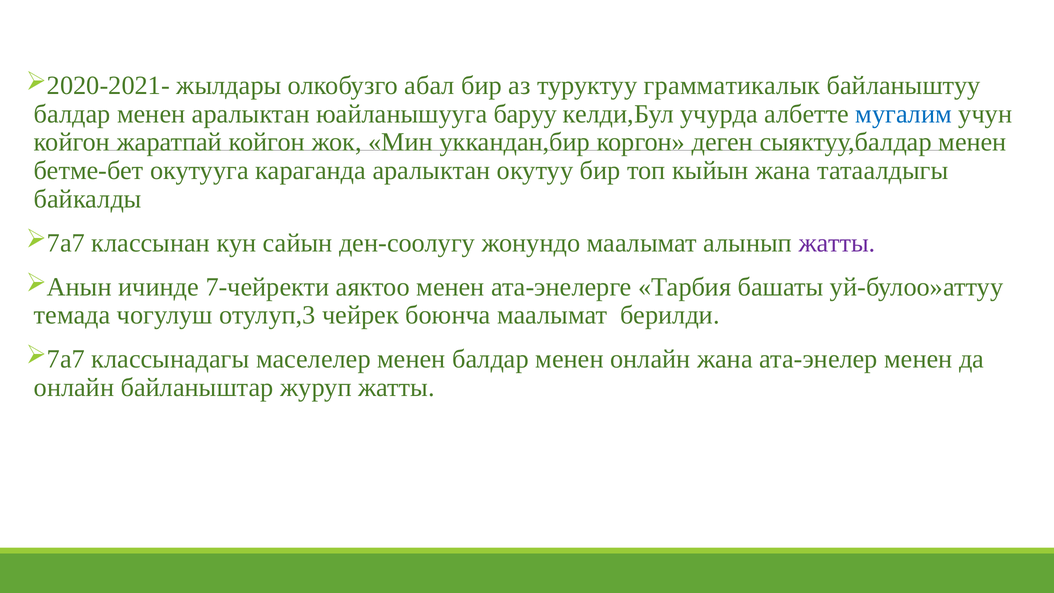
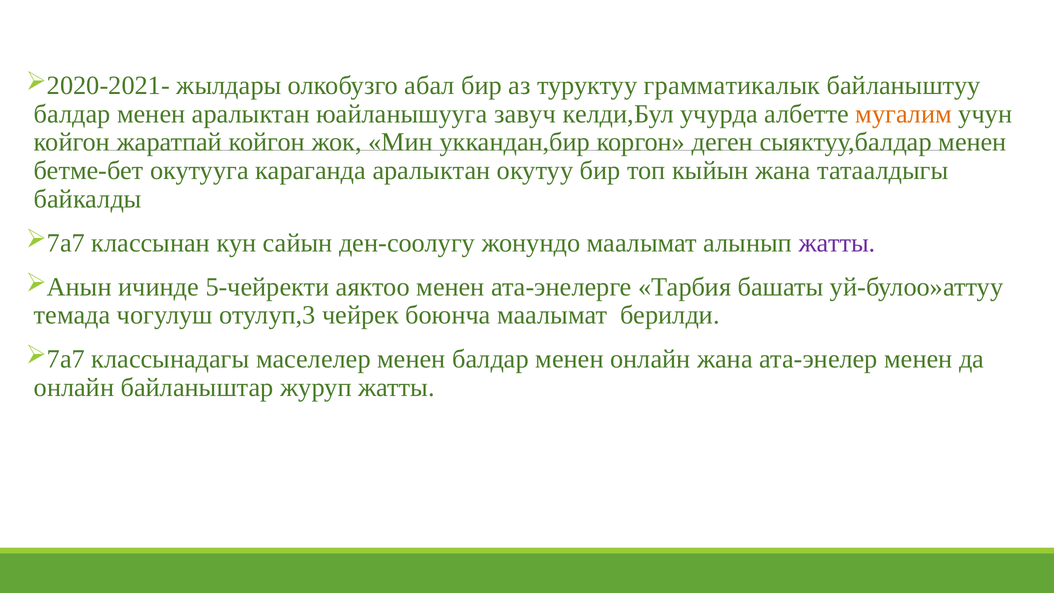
баруу: баруу -> завуч
мугалим colour: blue -> orange
7-чейректи: 7-чейректи -> 5-чейректи
